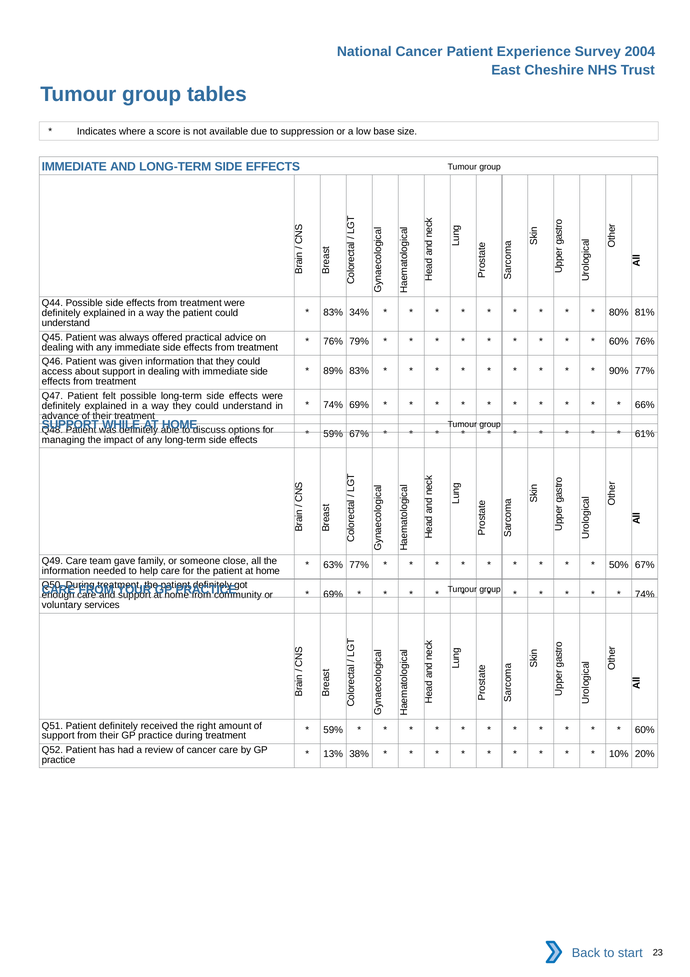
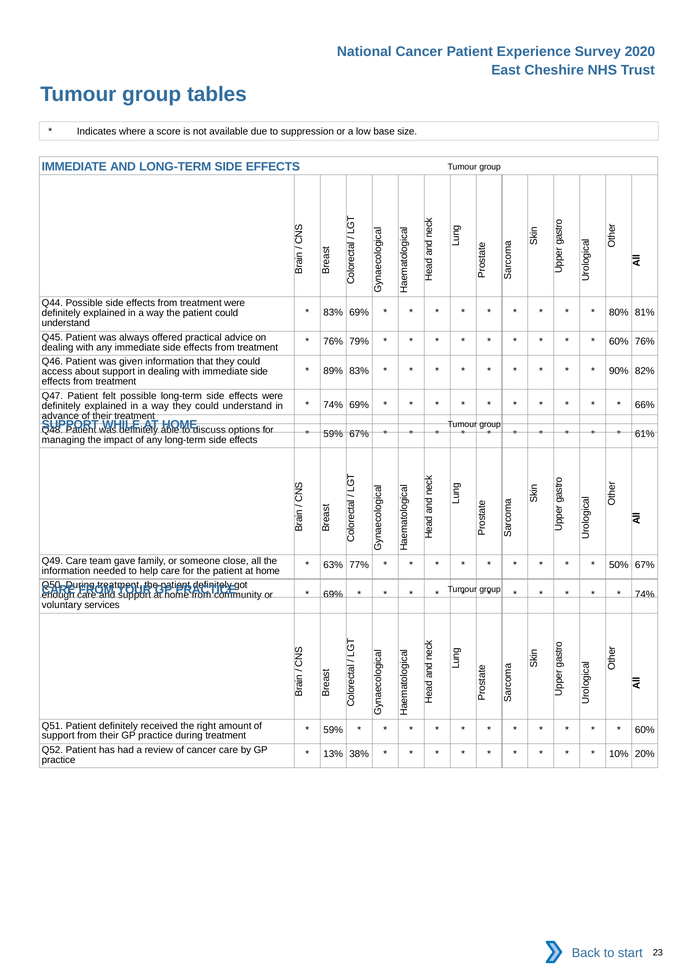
2004: 2004 -> 2020
83% 34%: 34% -> 69%
90% 77%: 77% -> 82%
